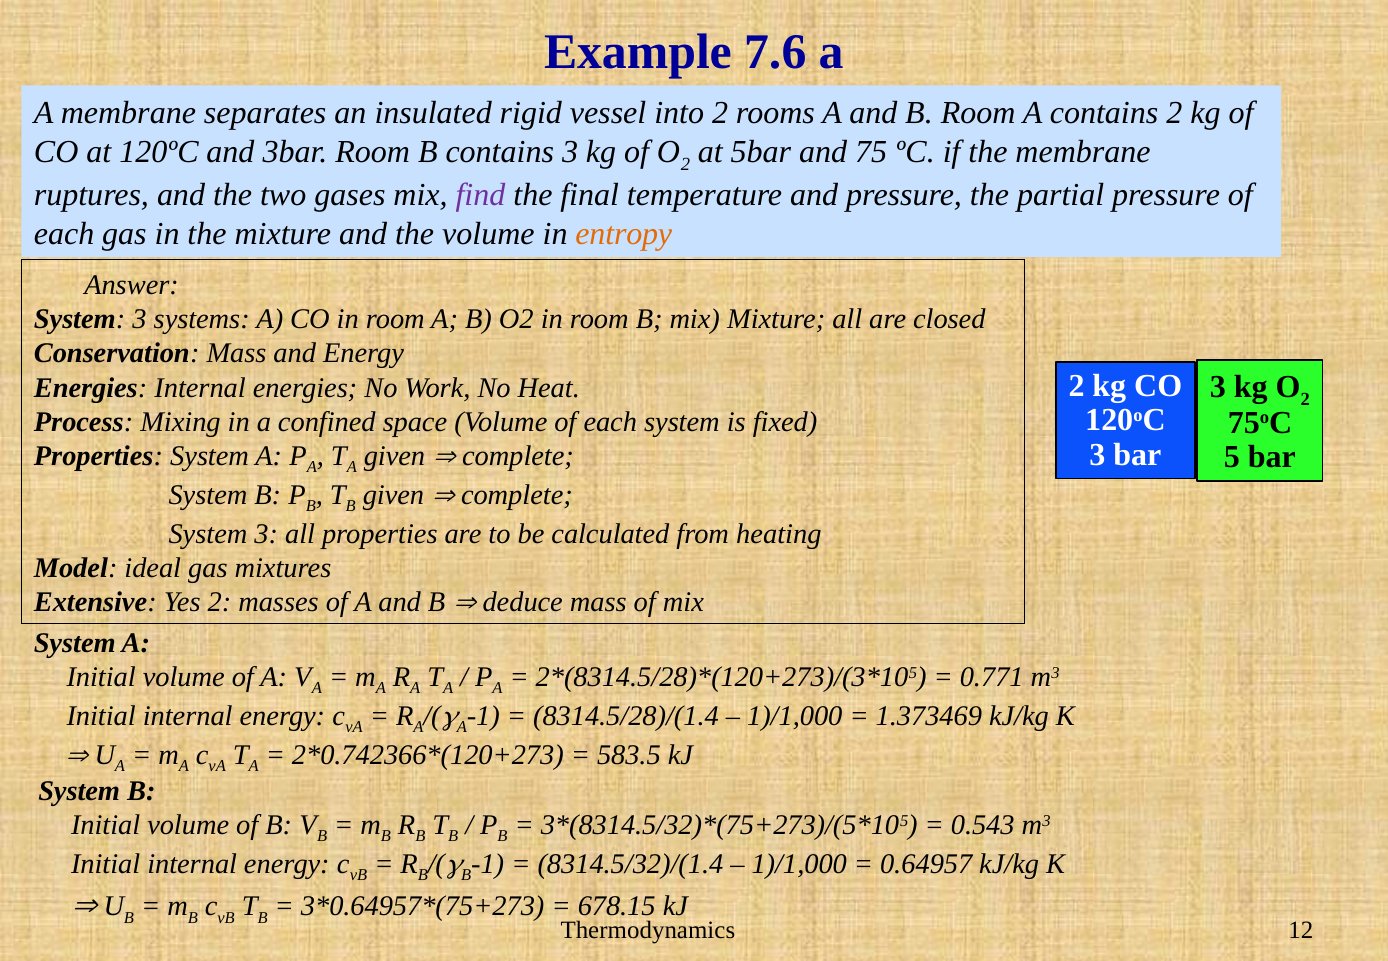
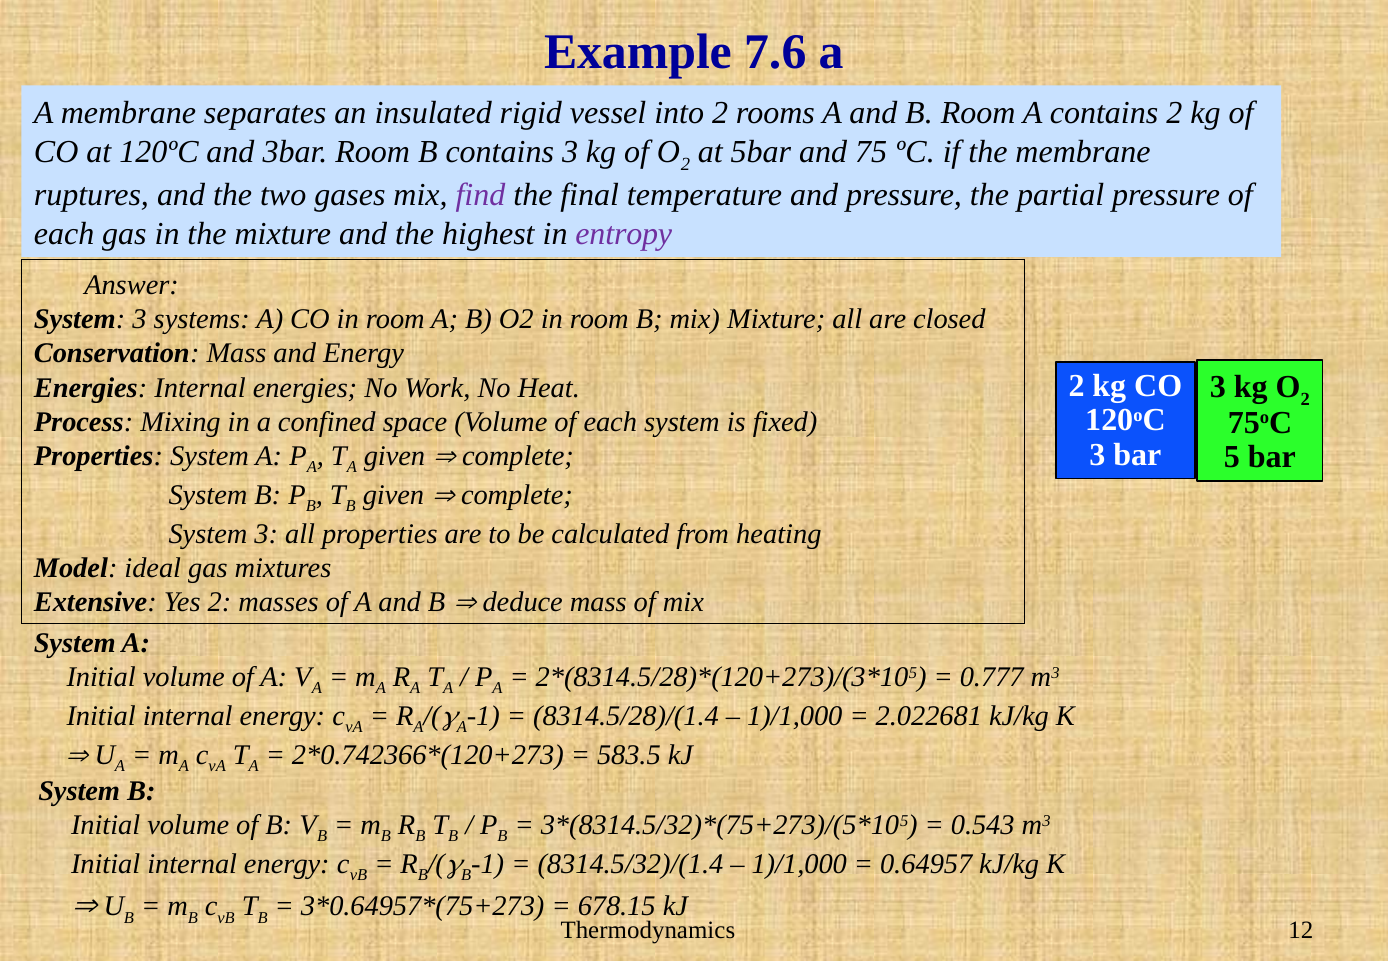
the volume: volume -> highest
entropy colour: orange -> purple
0.771: 0.771 -> 0.777
1.373469: 1.373469 -> 2.022681
